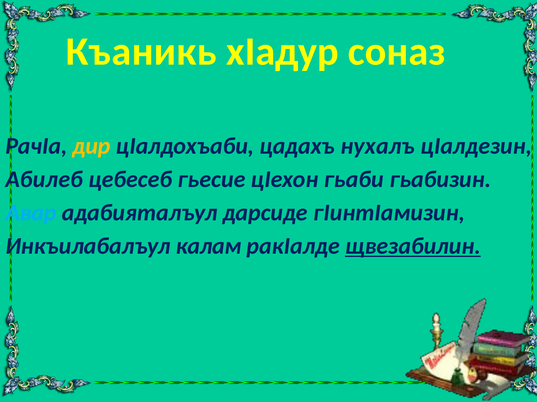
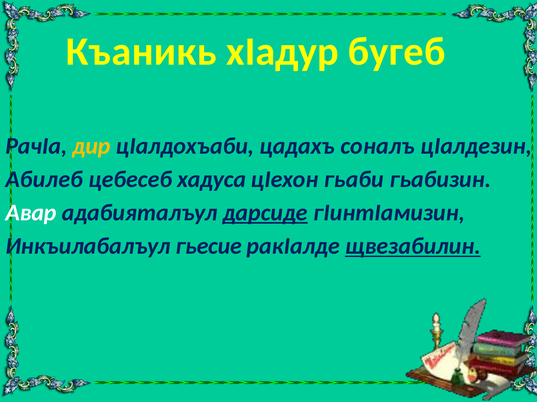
соназ: соназ -> бугеб
нухалъ: нухалъ -> соналъ
гьесие: гьесие -> хадуса
Авар colour: light blue -> white
дарсиде underline: none -> present
калам: калам -> гьесие
